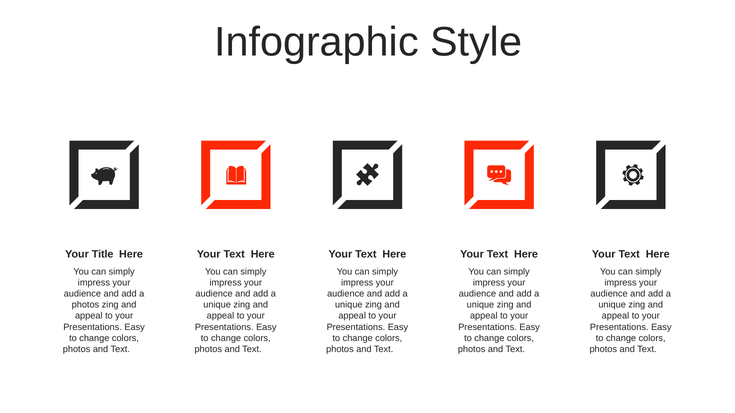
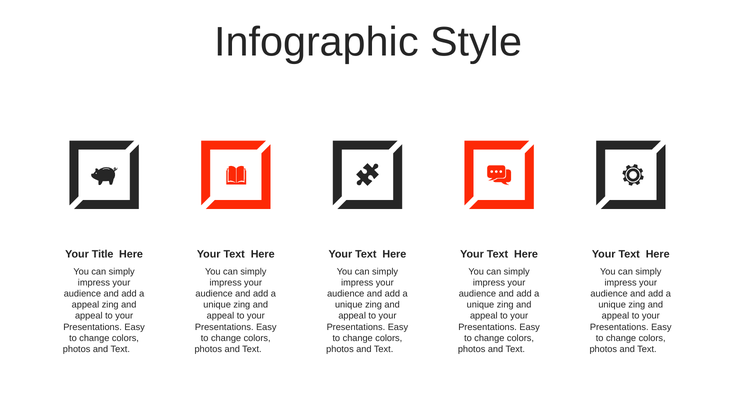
photos at (85, 305): photos -> appeal
